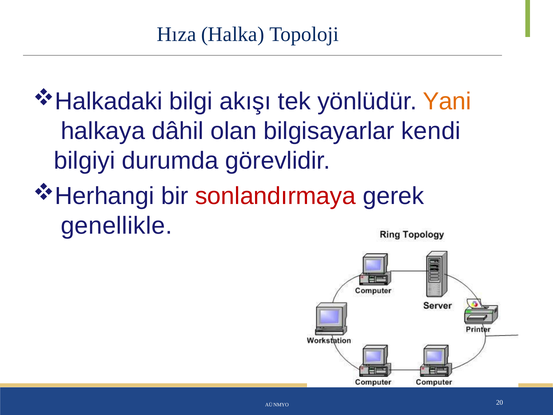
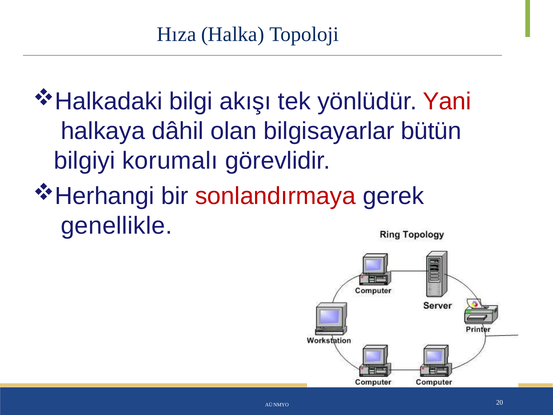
Yani colour: orange -> red
kendi: kendi -> bütün
durumda: durumda -> korumalı
